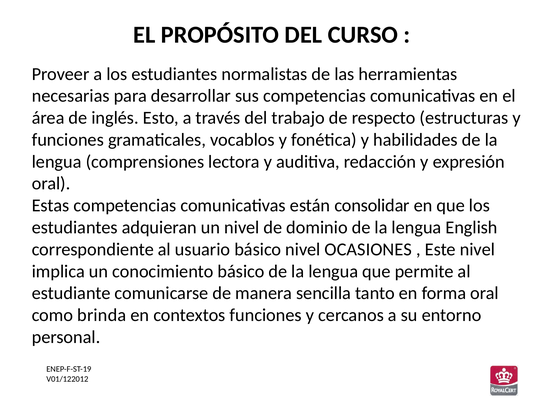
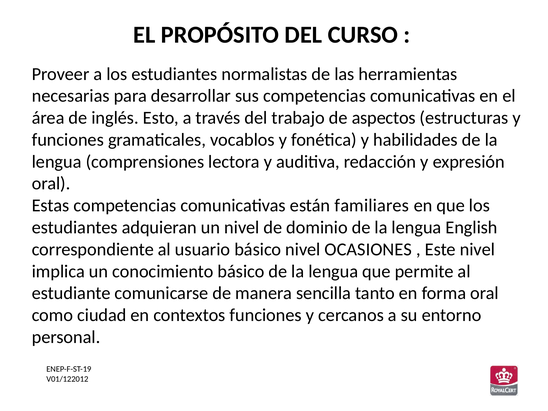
respecto: respecto -> aspectos
consolidar: consolidar -> familiares
brinda: brinda -> ciudad
